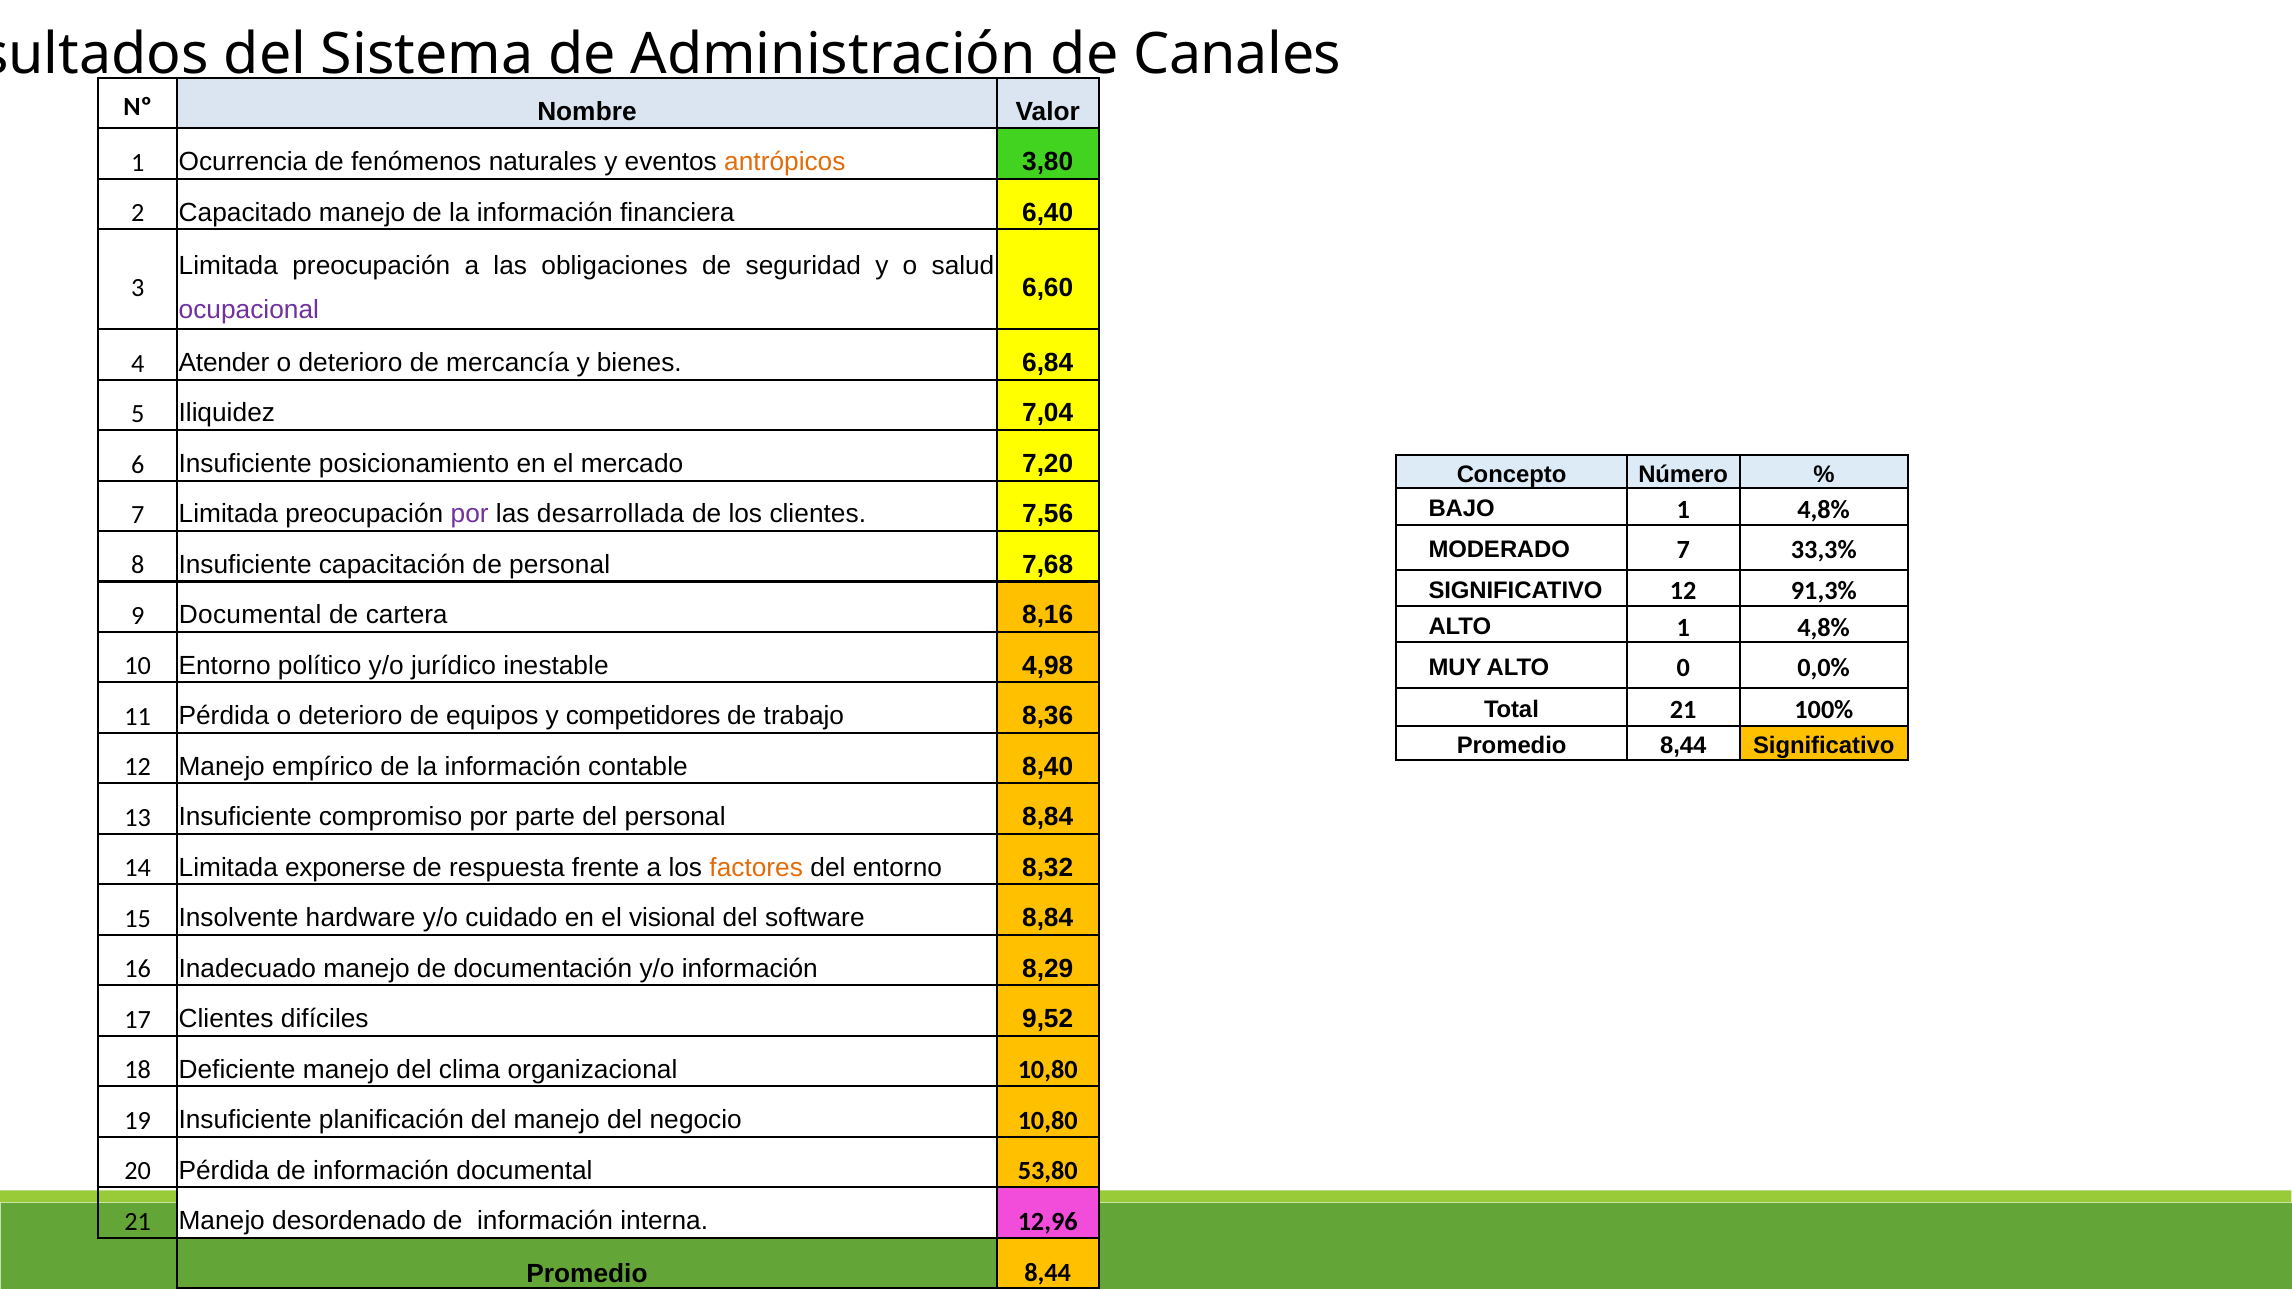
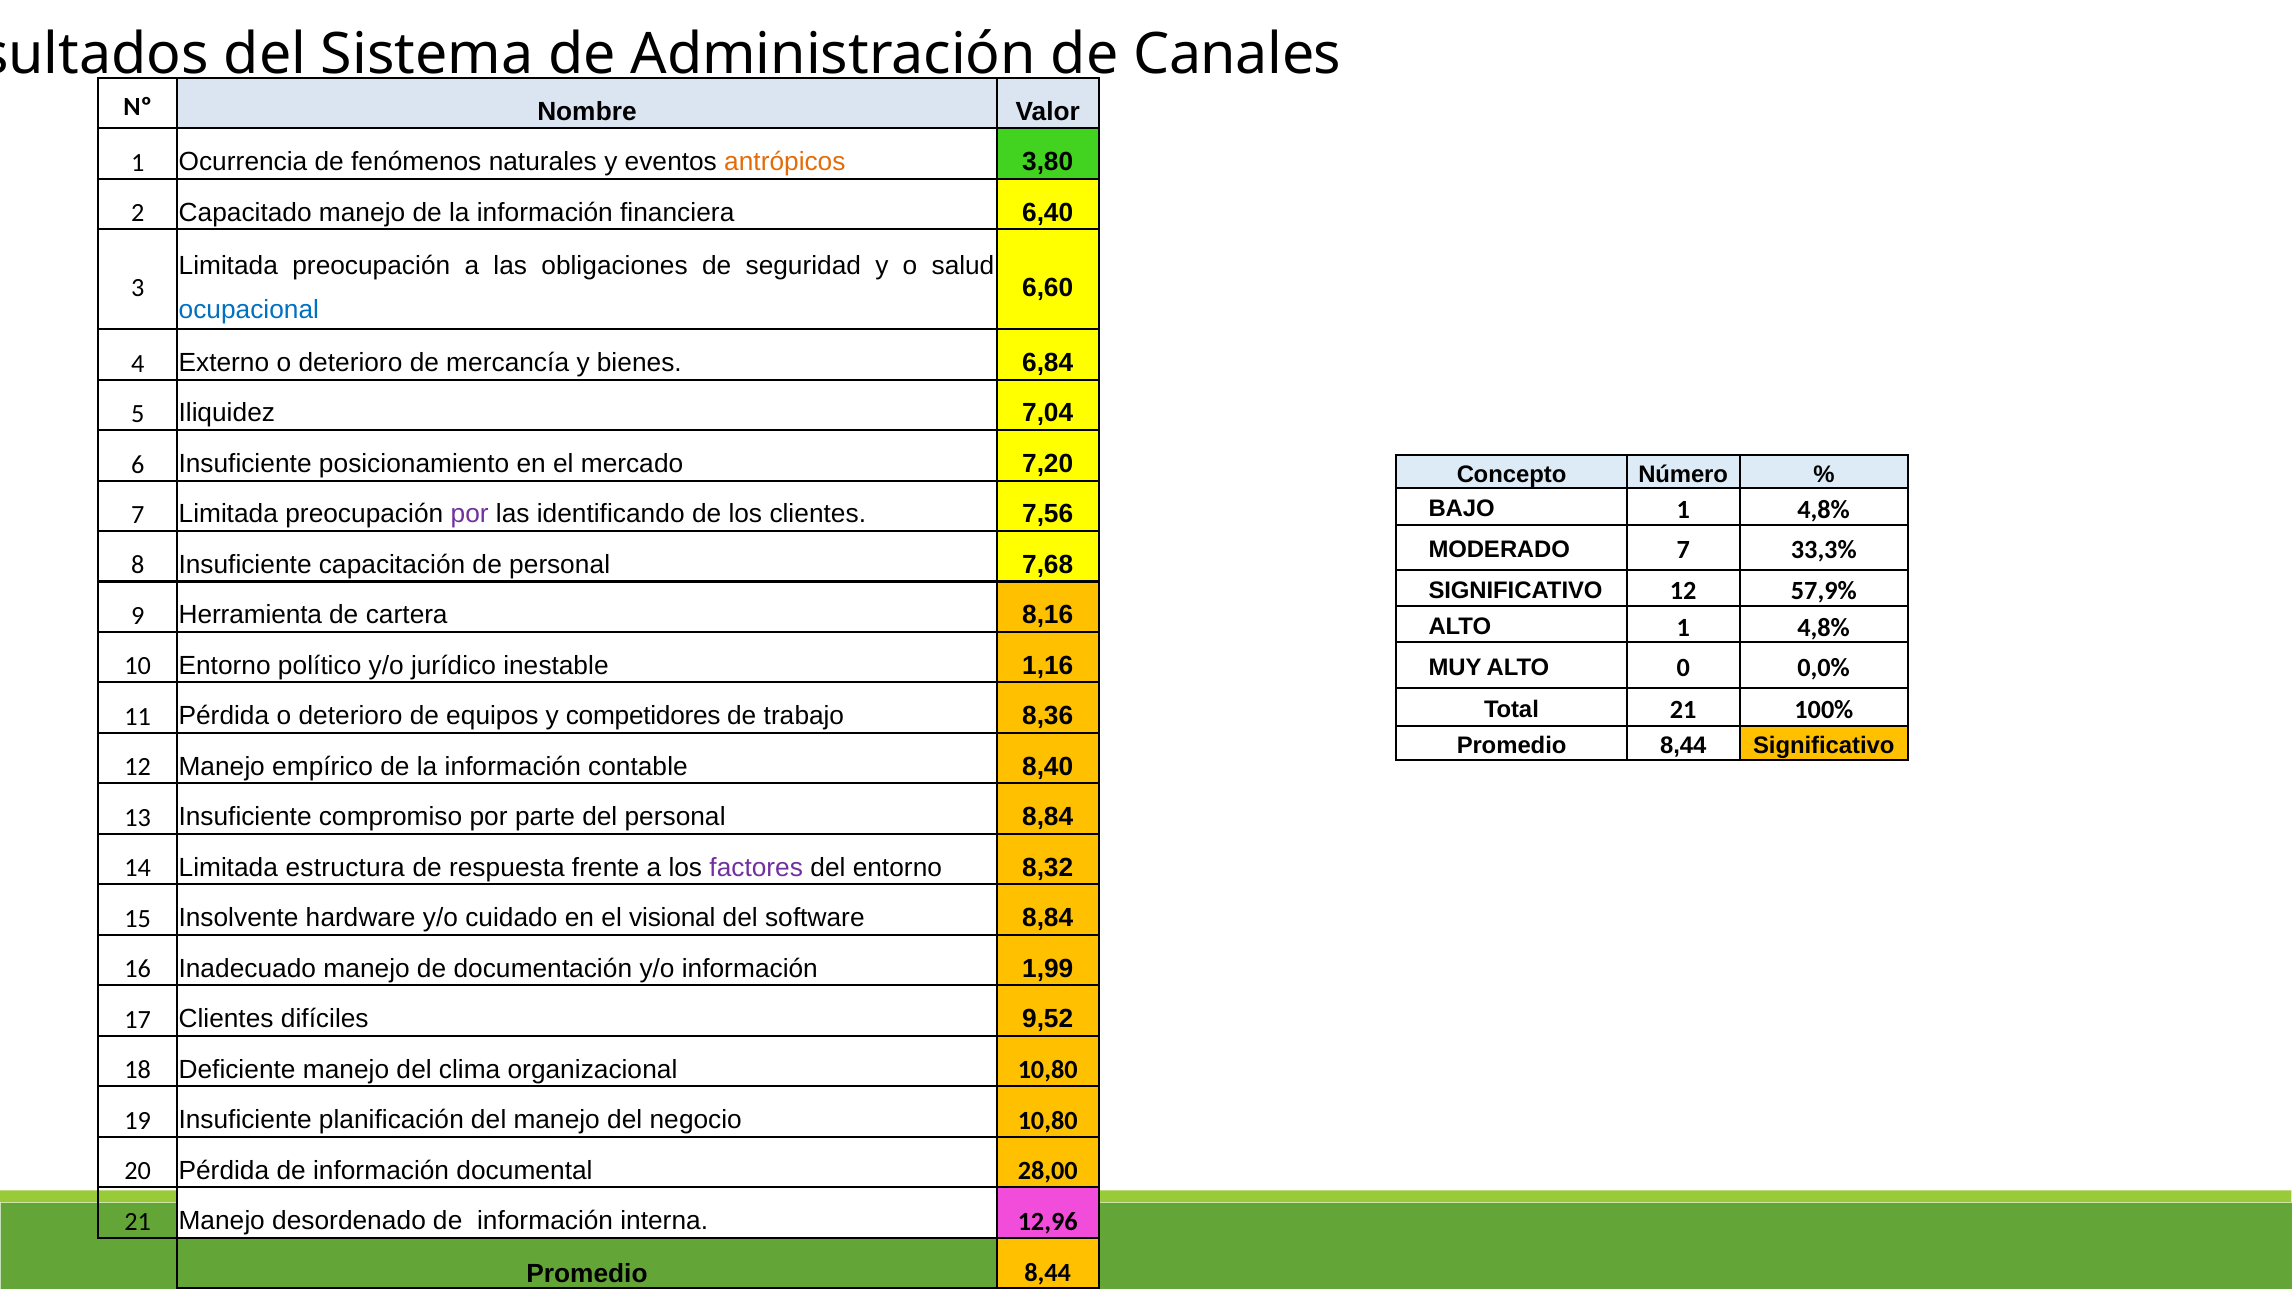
ocupacional colour: purple -> blue
Atender: Atender -> Externo
desarrollada: desarrollada -> identificando
91,3%: 91,3% -> 57,9%
9 Documental: Documental -> Herramienta
4,98: 4,98 -> 1,16
exponerse: exponerse -> estructura
factores colour: orange -> purple
8,29: 8,29 -> 1,99
53,80: 53,80 -> 28,00
